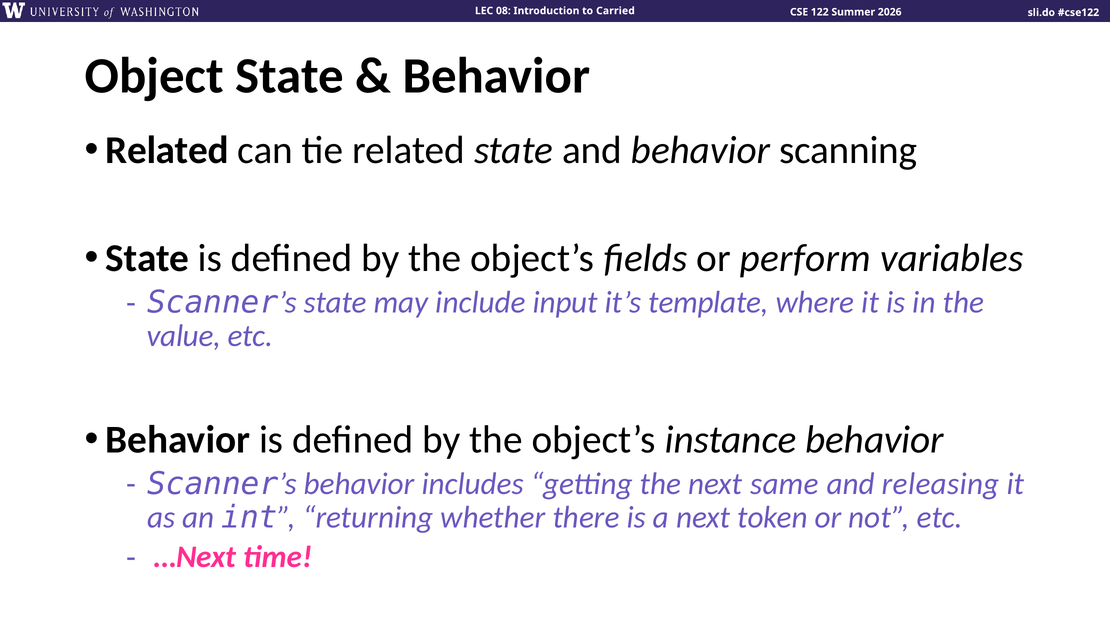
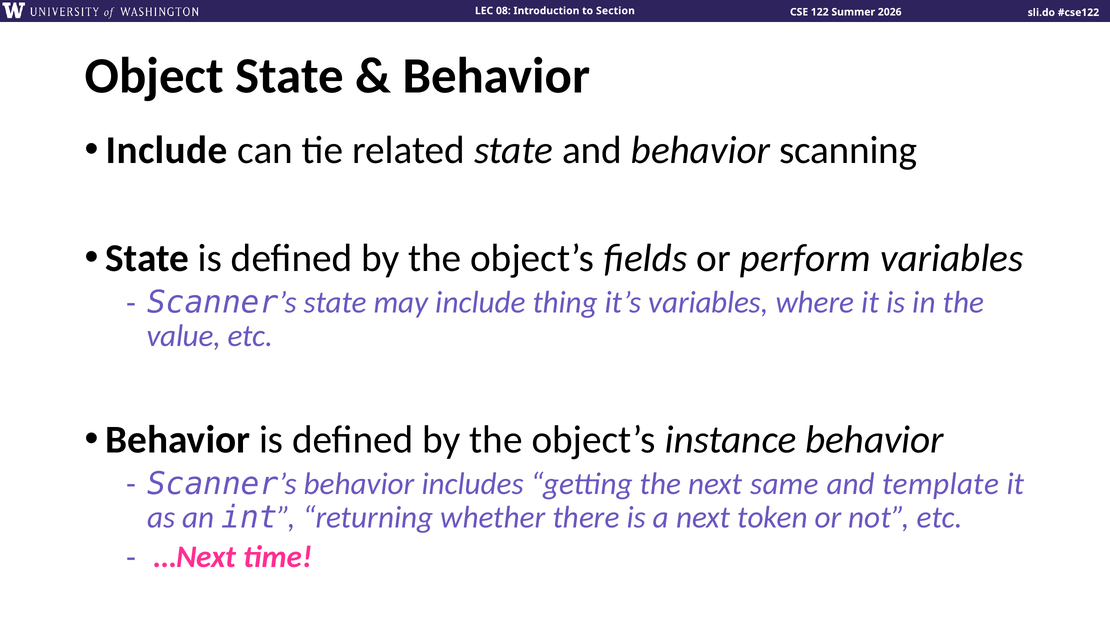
Carried: Carried -> Section
Related at (167, 150): Related -> Include
input: input -> thing
it’s template: template -> variables
releasing: releasing -> template
